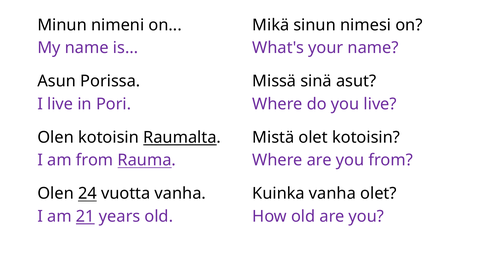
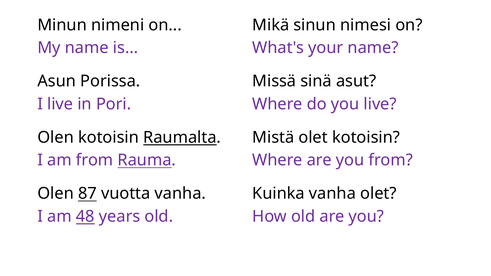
24: 24 -> 87
21: 21 -> 48
